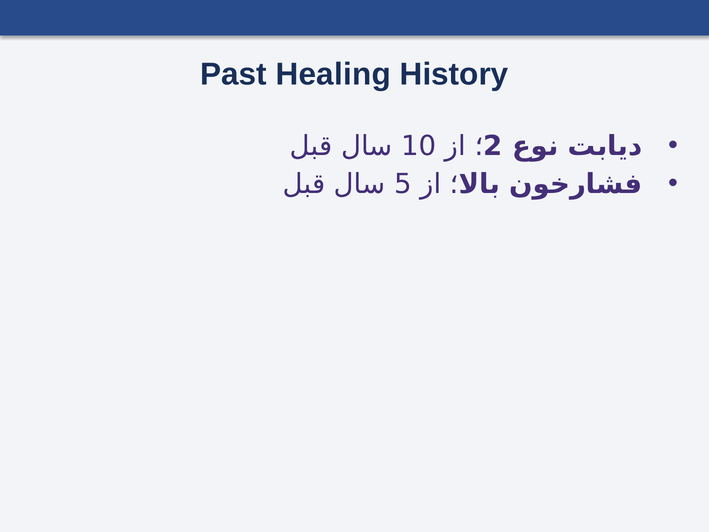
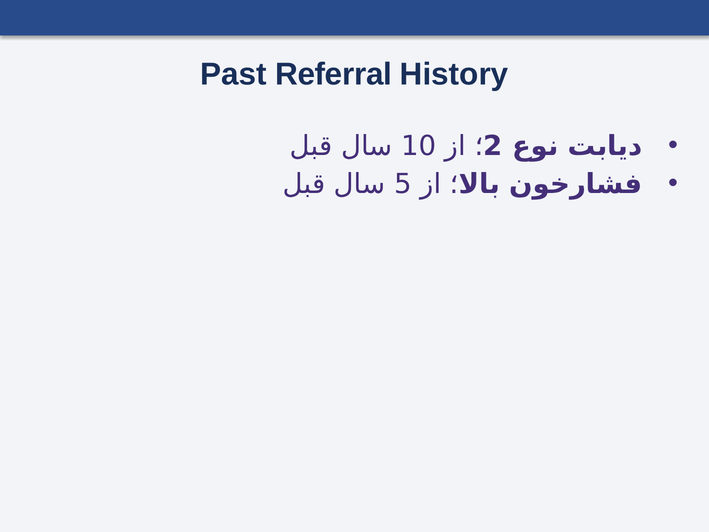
Healing: Healing -> Referral
